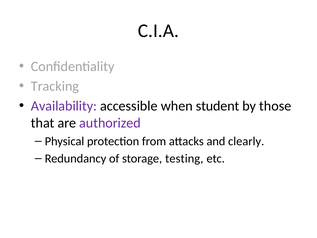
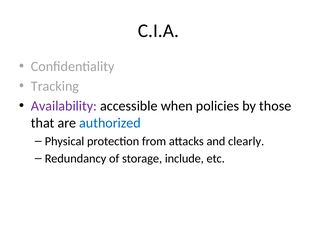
student: student -> policies
authorized colour: purple -> blue
testing: testing -> include
